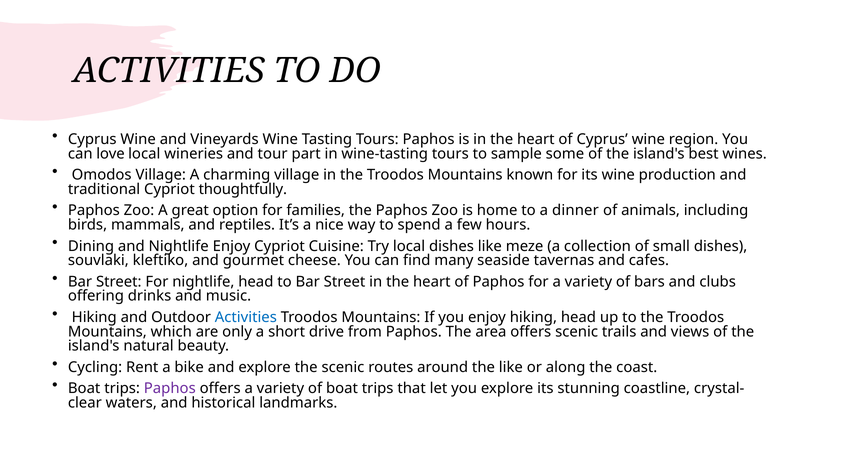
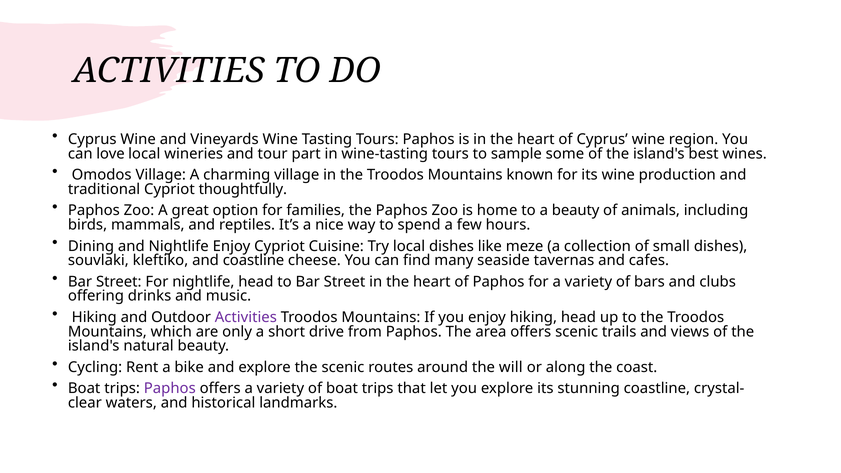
a dinner: dinner -> beauty
and gourmet: gourmet -> coastline
Activities at (246, 317) colour: blue -> purple
the like: like -> will
